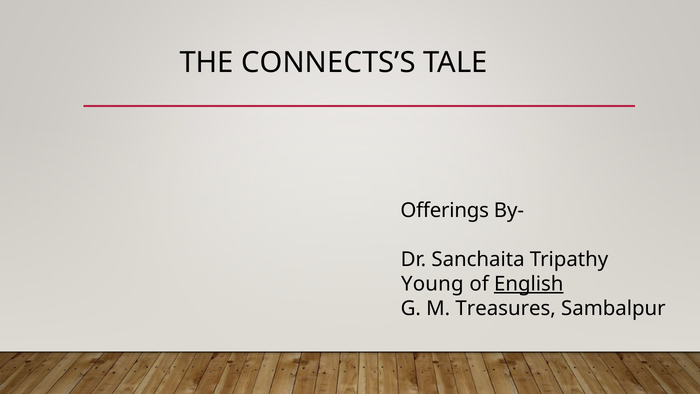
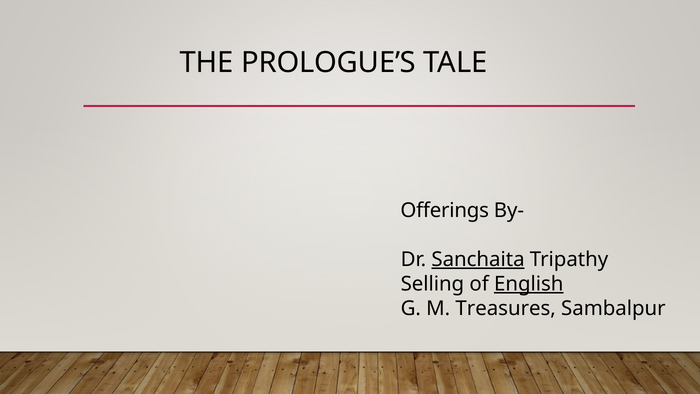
CONNECTS’S: CONNECTS’S -> PROLOGUE’S
Sanchaita underline: none -> present
Young: Young -> Selling
